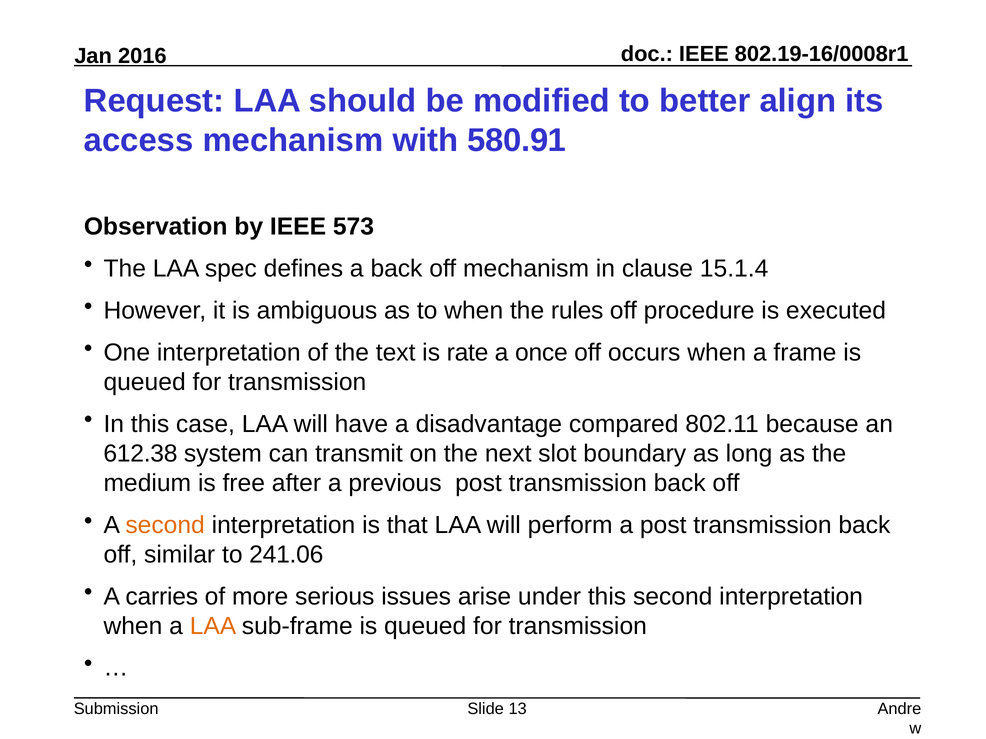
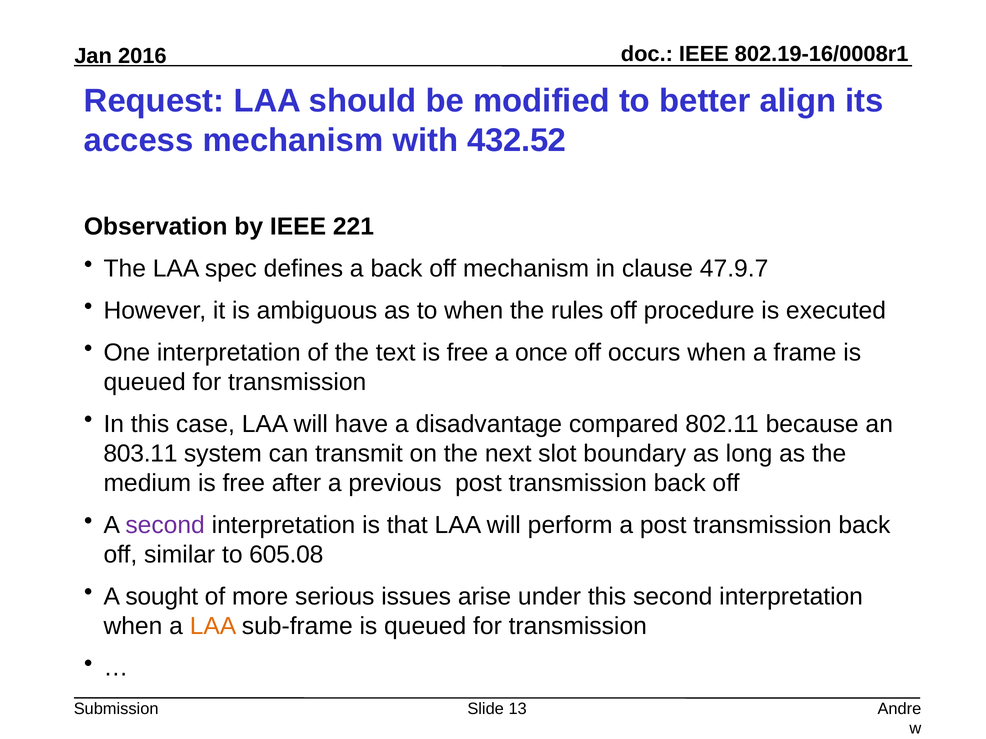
580.91: 580.91 -> 432.52
573: 573 -> 221
15.1.4: 15.1.4 -> 47.9.7
text is rate: rate -> free
612.38: 612.38 -> 803.11
second at (165, 525) colour: orange -> purple
241.06: 241.06 -> 605.08
carries: carries -> sought
